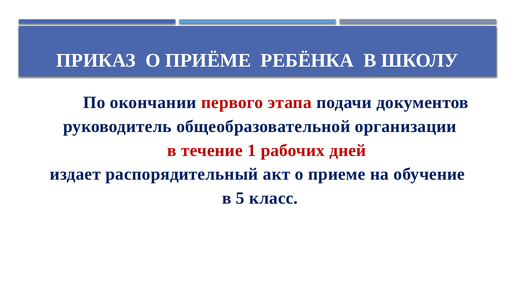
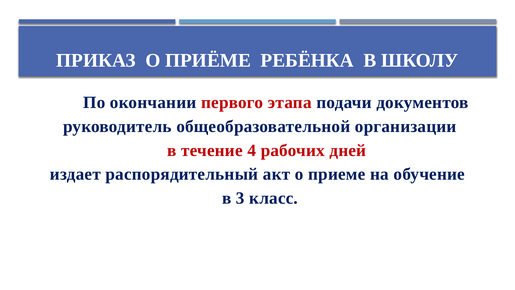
1: 1 -> 4
5: 5 -> 3
